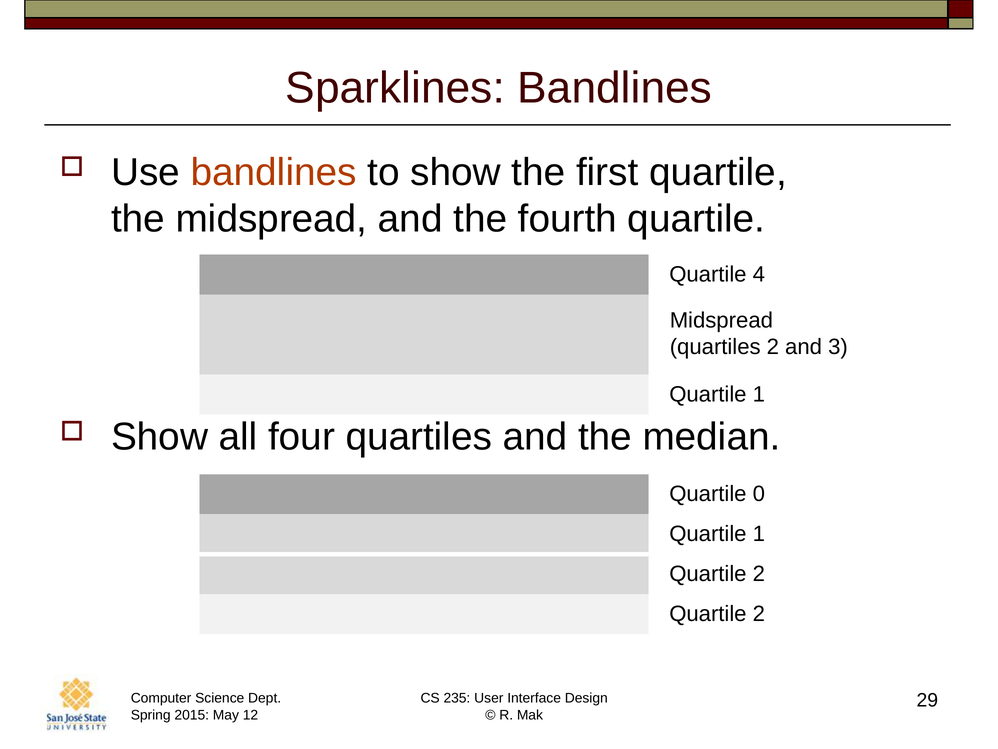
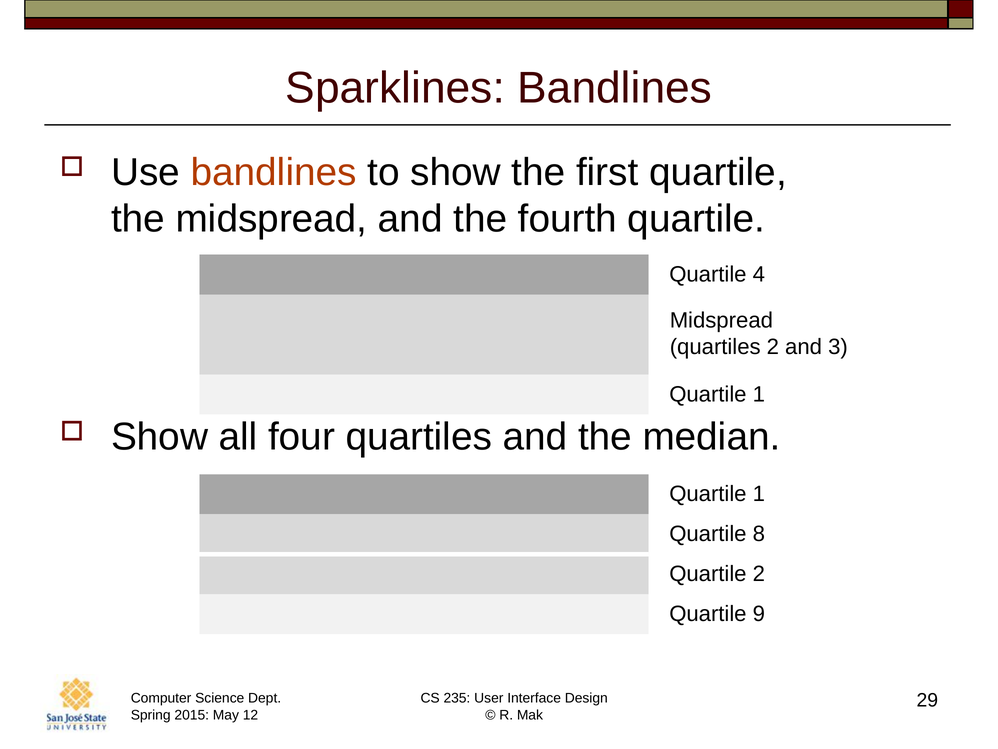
0 at (759, 494): 0 -> 1
1 at (759, 534): 1 -> 8
2 at (759, 614): 2 -> 9
